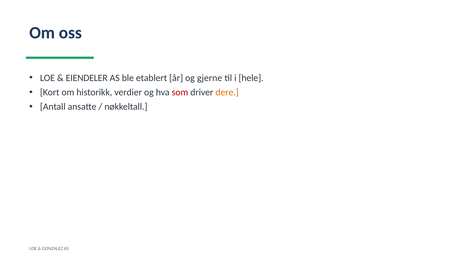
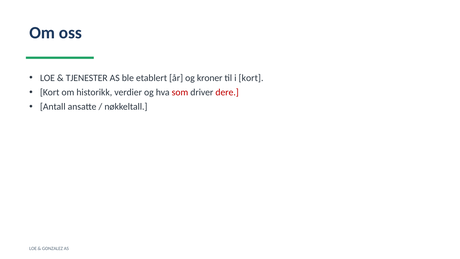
EIENDELER: EIENDELER -> TJENESTER
gjerne: gjerne -> kroner
i hele: hele -> kort
dere colour: orange -> red
